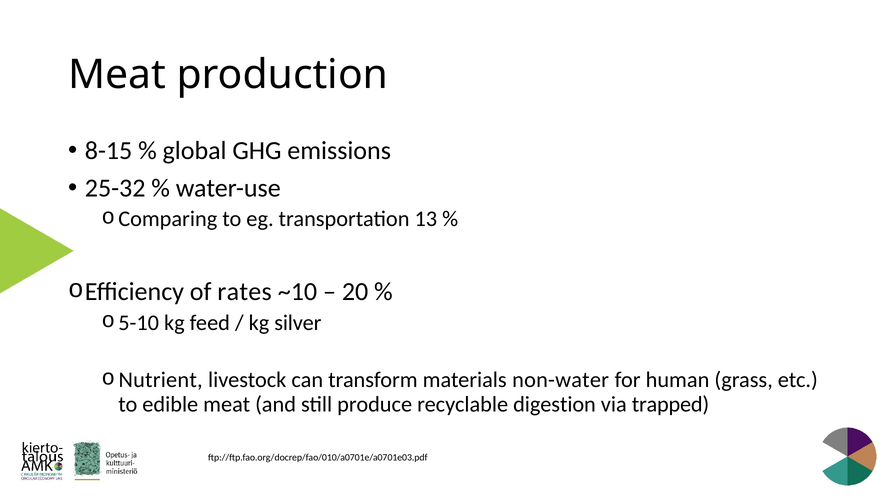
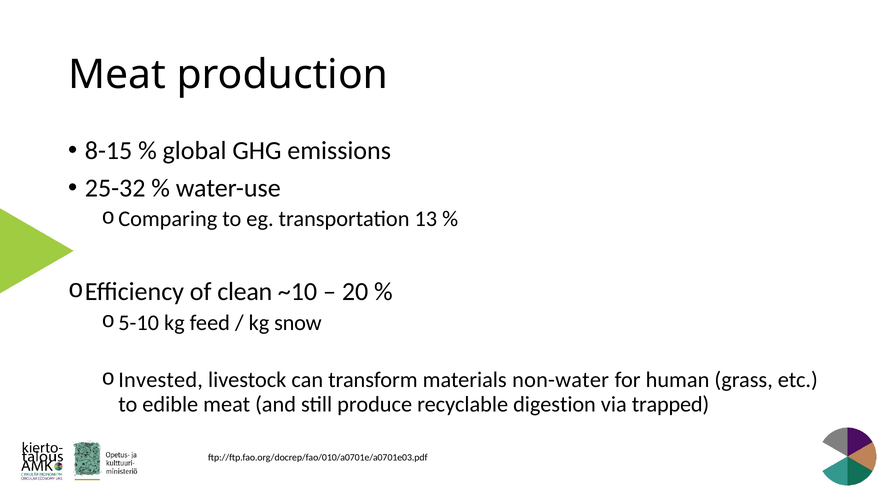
rates: rates -> clean
silver: silver -> snow
Nutrient: Nutrient -> Invested
